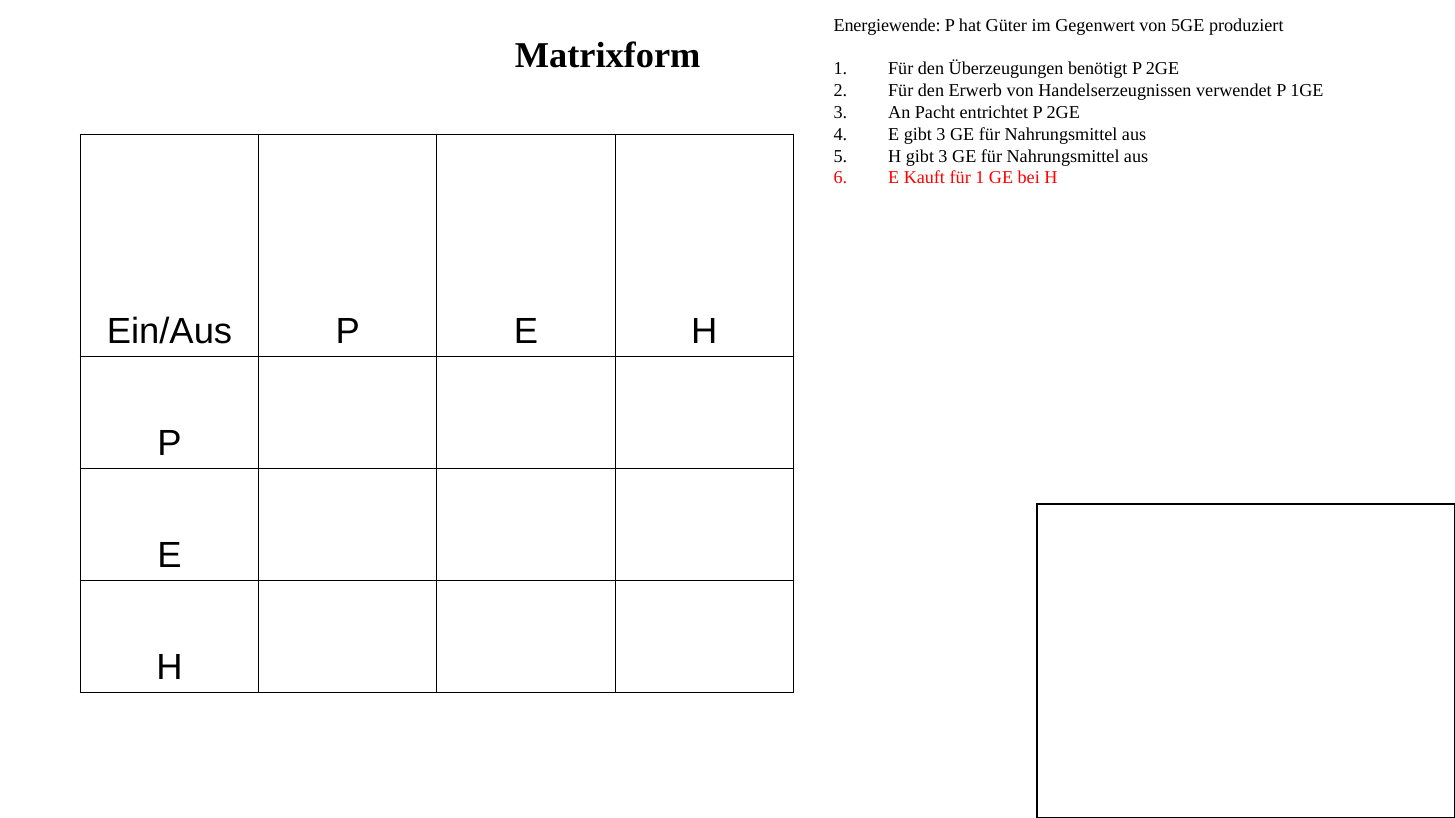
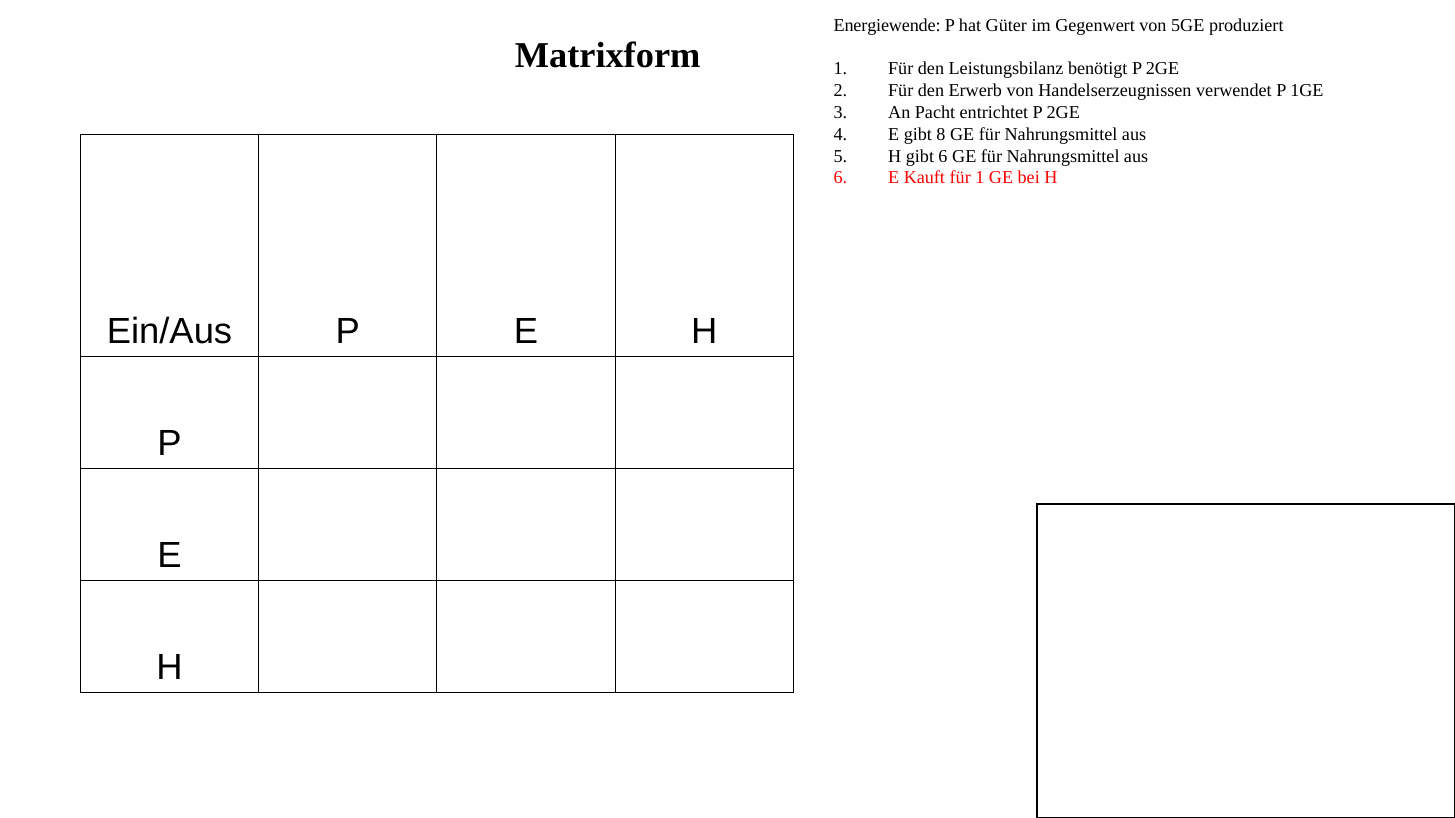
Überzeugungen: Überzeugungen -> Leistungsbilanz
E gibt 3: 3 -> 8
H gibt 3: 3 -> 6
